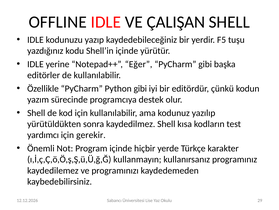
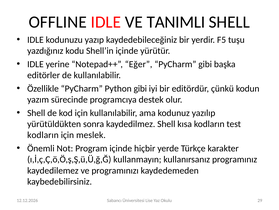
ÇALIŞAN: ÇALIŞAN -> TANIMLI
yardımcı at (43, 135): yardımcı -> kodların
gerekir: gerekir -> meslek
